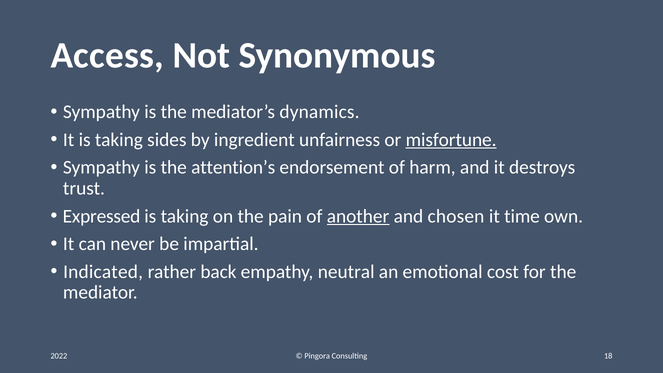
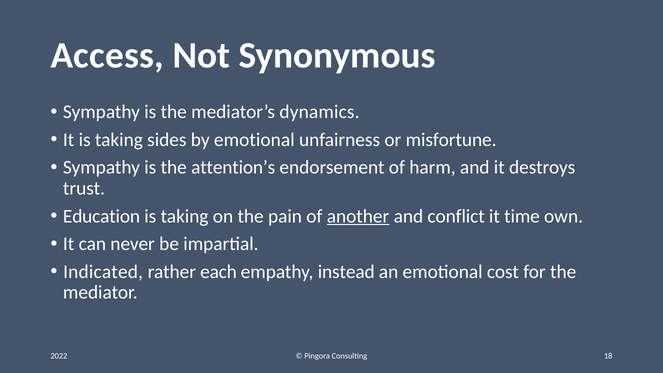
by ingredient: ingredient -> emotional
misfortune underline: present -> none
Expressed: Expressed -> Education
chosen: chosen -> conflict
back: back -> each
neutral: neutral -> instead
